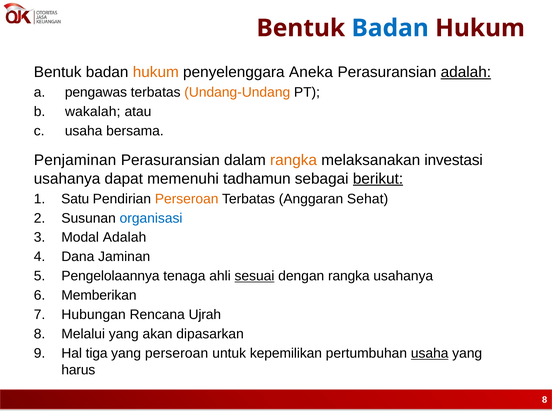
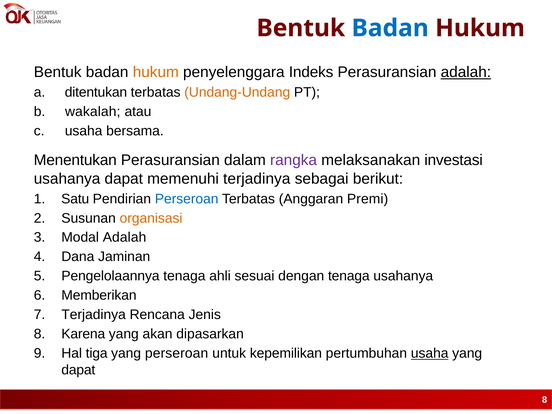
Aneka: Aneka -> Indeks
pengawas: pengawas -> ditentukan
Penjaminan: Penjaminan -> Menentukan
rangka at (294, 160) colour: orange -> purple
memenuhi tadhamun: tadhamun -> terjadinya
berikut underline: present -> none
Perseroan at (187, 199) colour: orange -> blue
Sehat: Sehat -> Premi
organisasi colour: blue -> orange
sesuai underline: present -> none
dengan rangka: rangka -> tenaga
Hubungan at (94, 315): Hubungan -> Terjadinya
Ujrah: Ujrah -> Jenis
Melalui: Melalui -> Karena
harus at (78, 370): harus -> dapat
